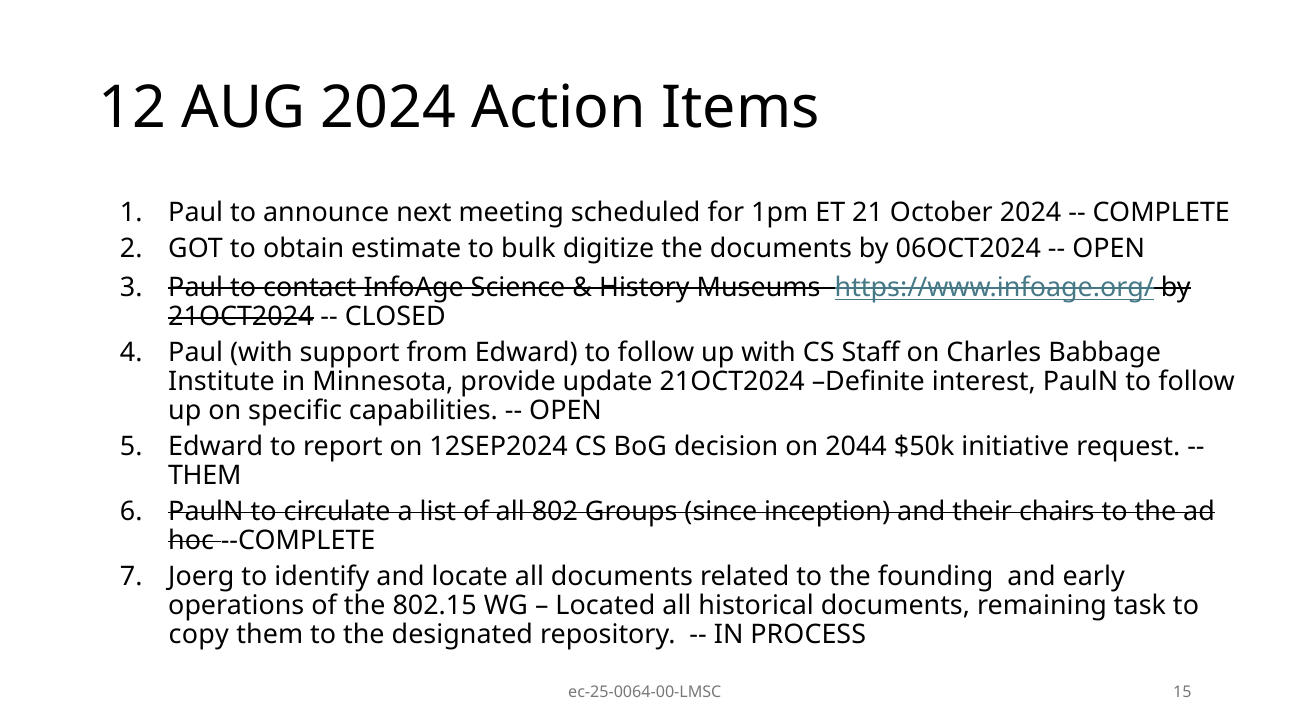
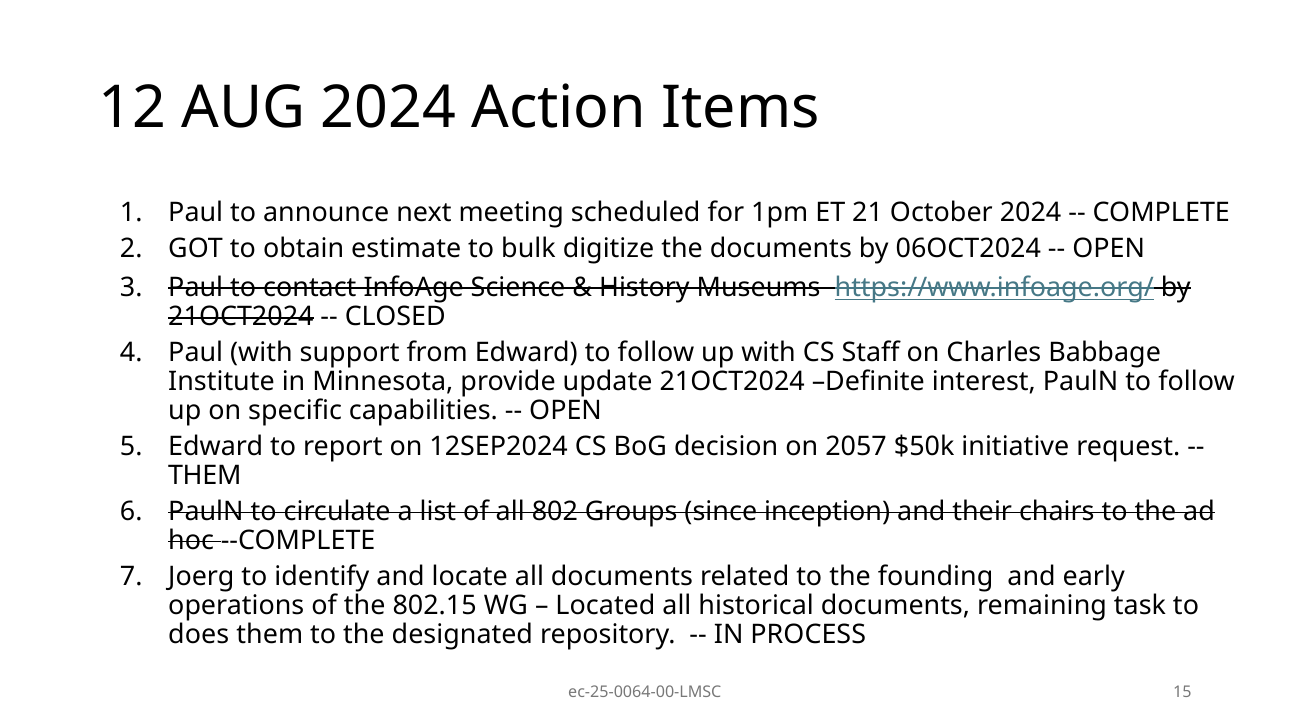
2044: 2044 -> 2057
copy: copy -> does
